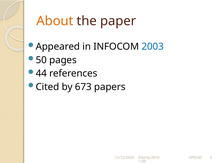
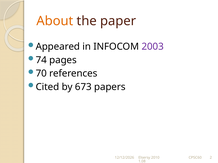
2003 colour: blue -> purple
50: 50 -> 74
44: 44 -> 70
